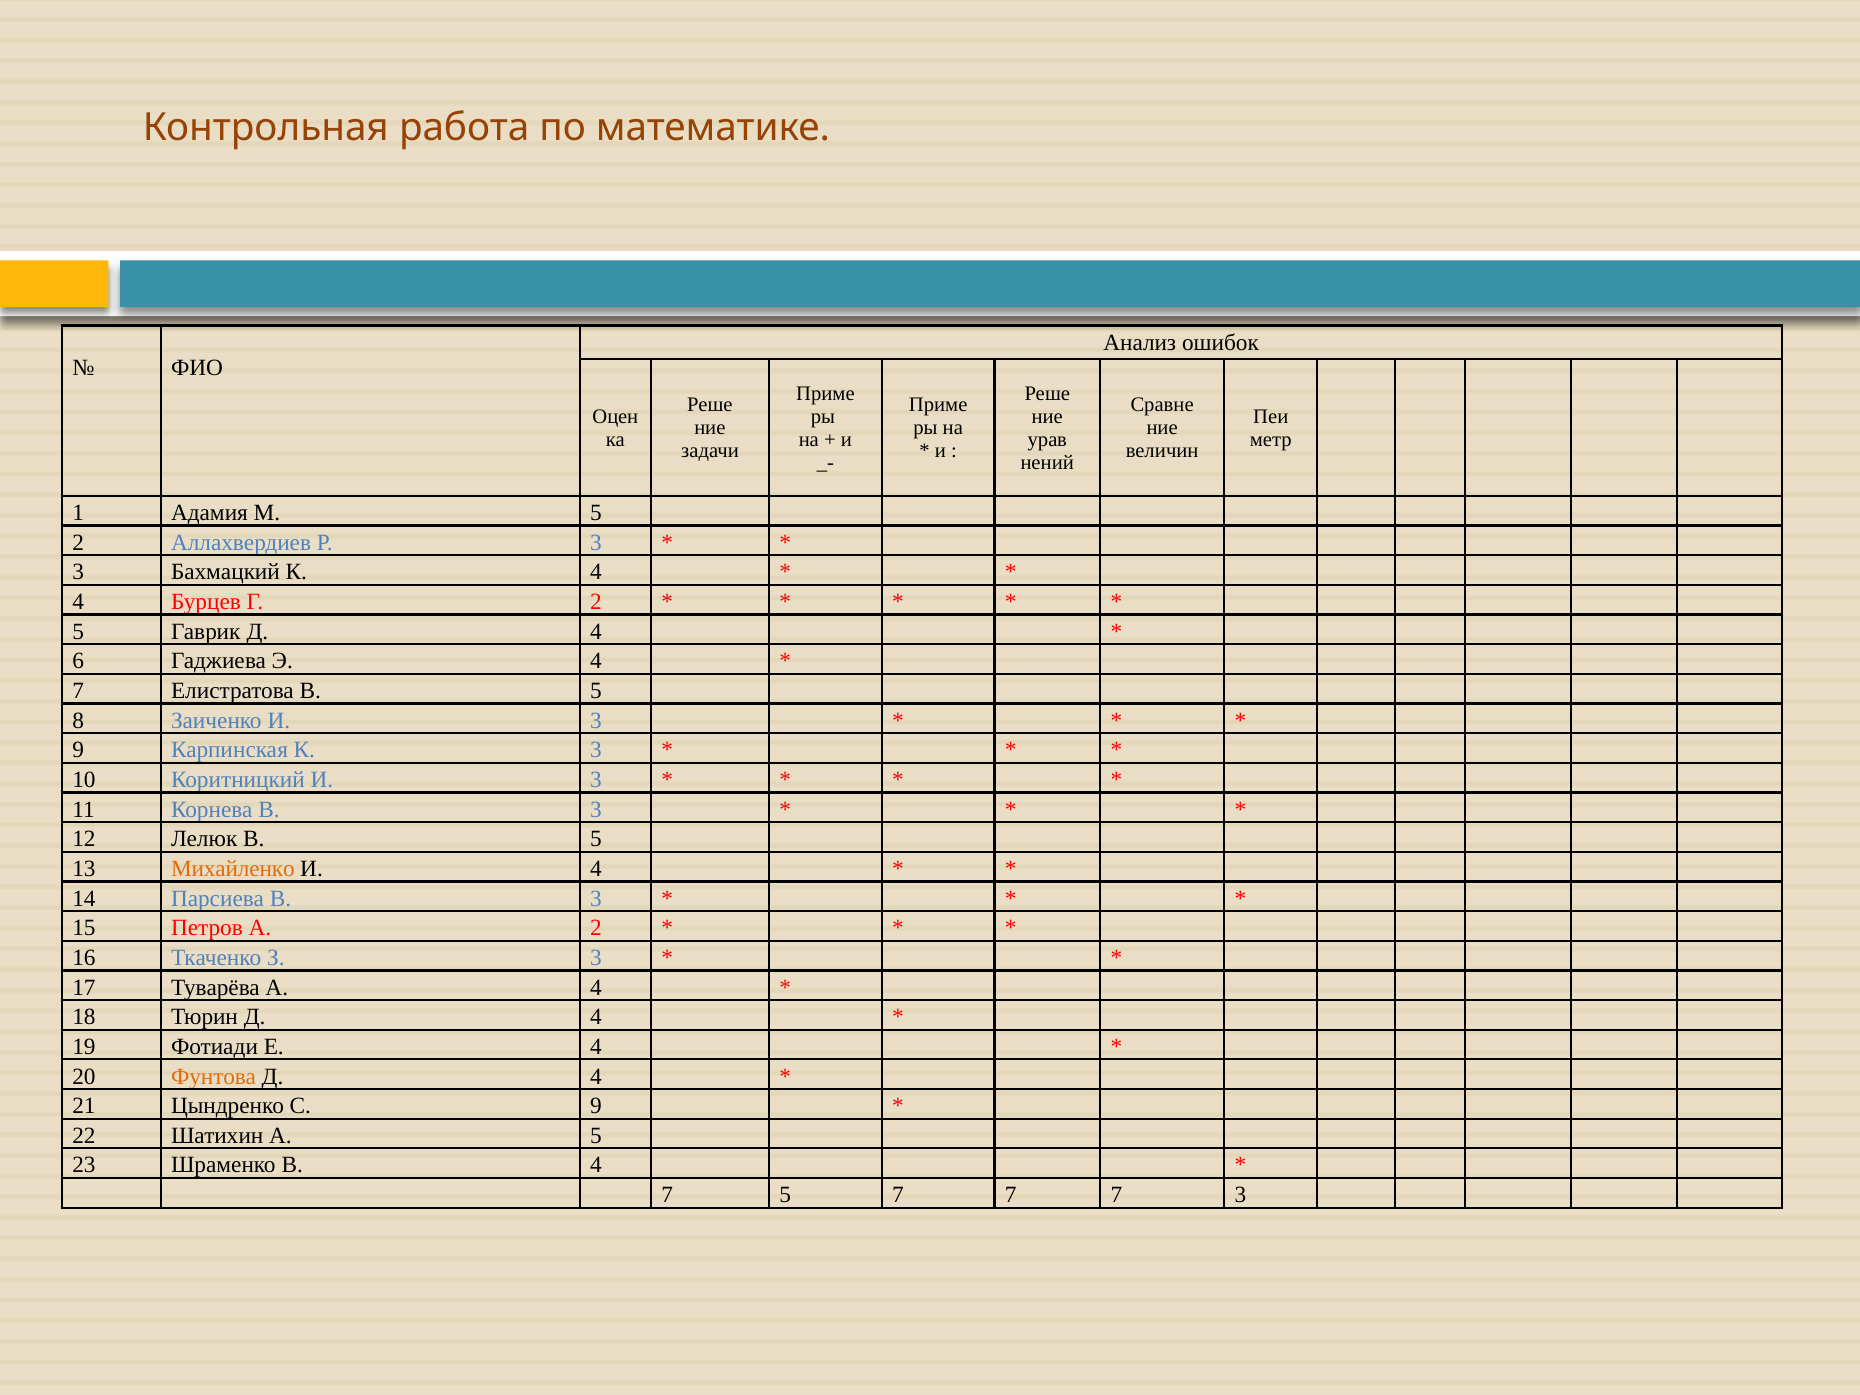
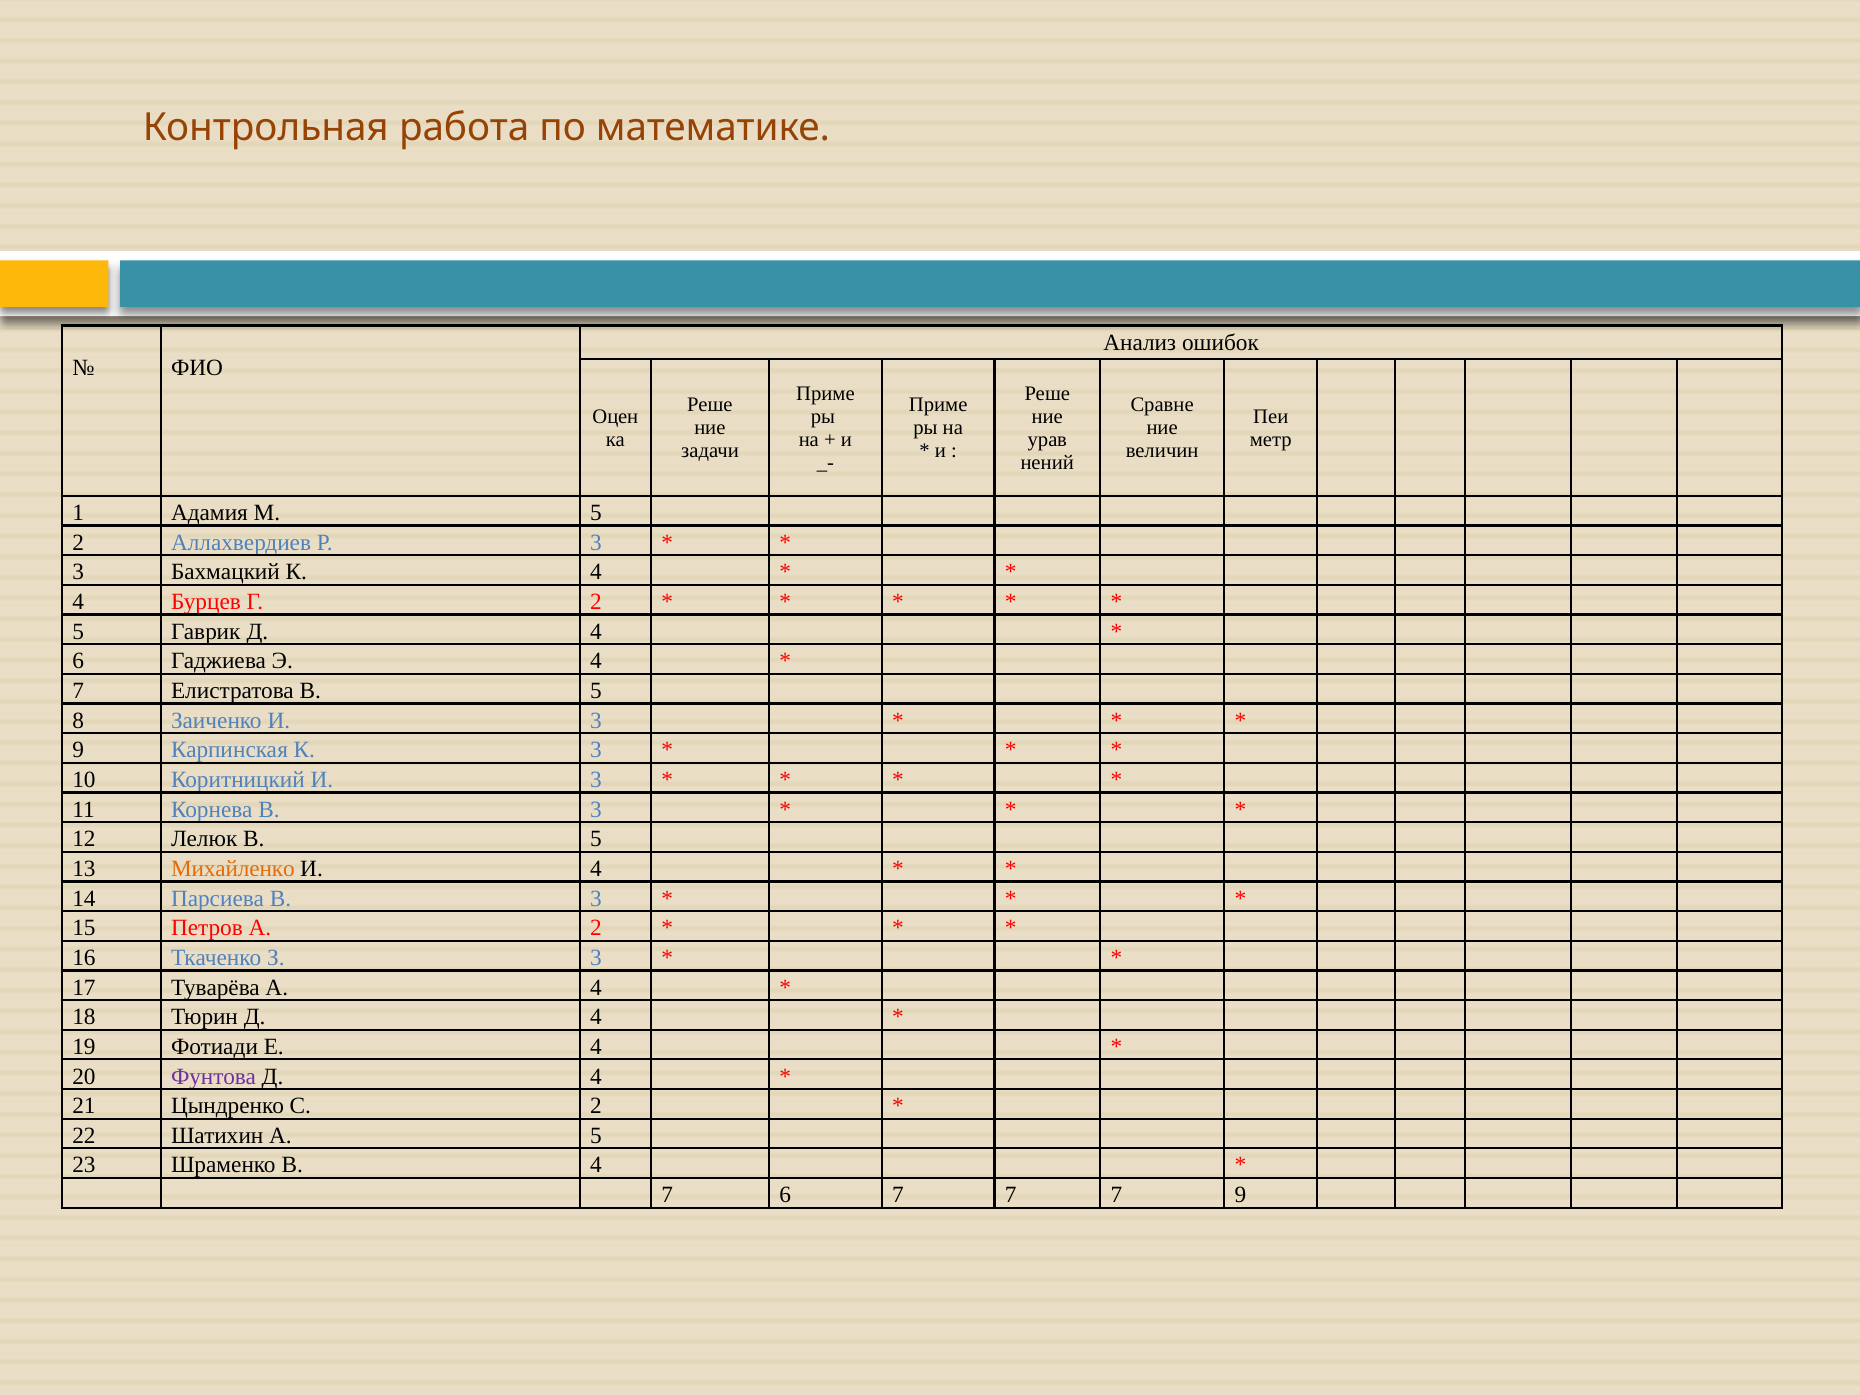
Фунтова colour: orange -> purple
С 9: 9 -> 2
7 5: 5 -> 6
7 3: 3 -> 9
